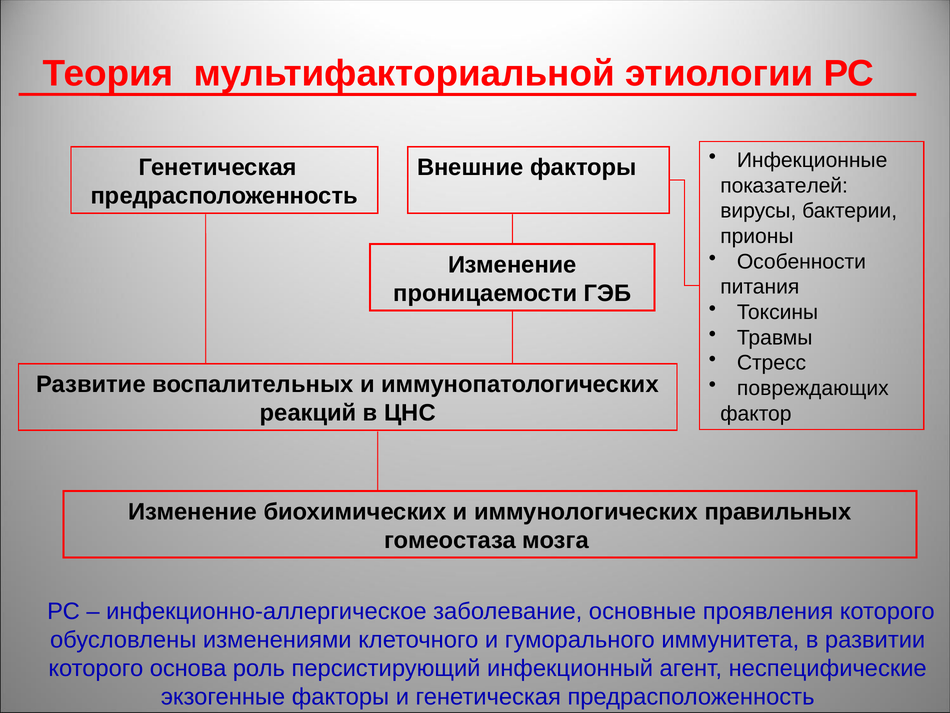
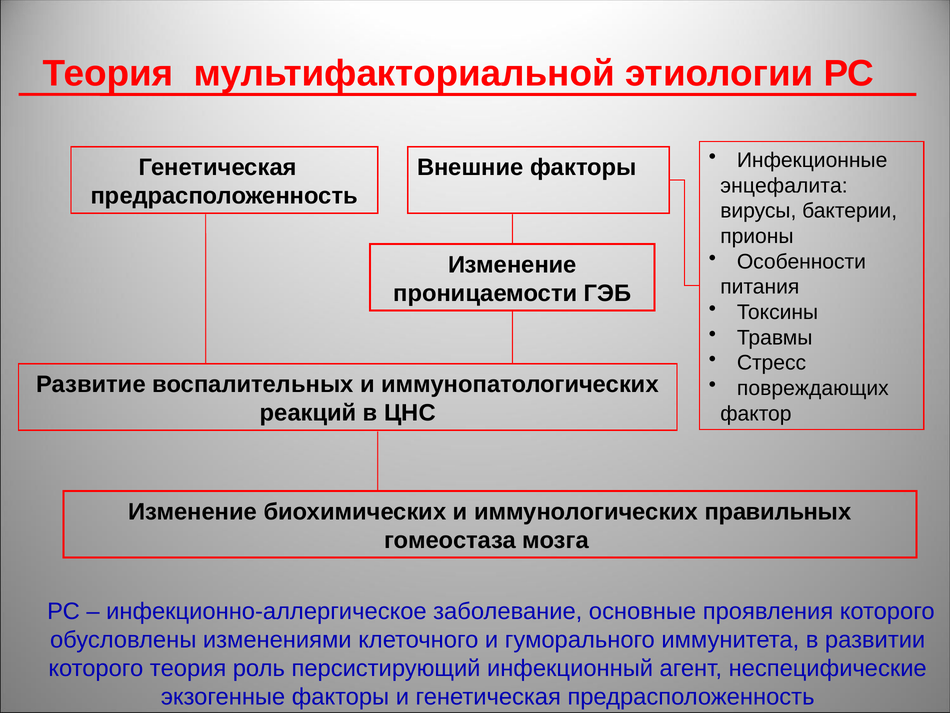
показателей: показателей -> энцефалита
которого основа: основа -> теория
